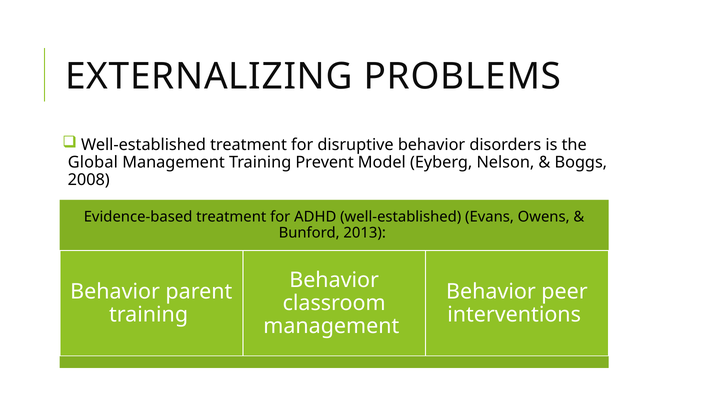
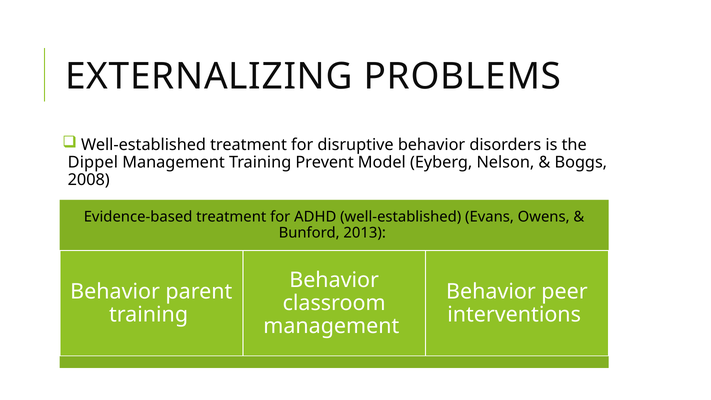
Global: Global -> Dippel
